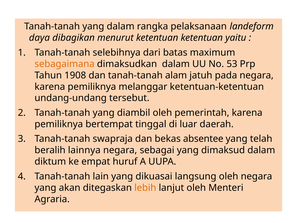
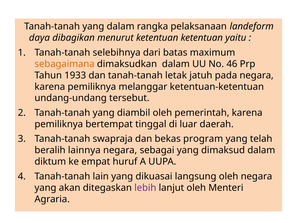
53: 53 -> 46
1908: 1908 -> 1933
alam: alam -> letak
absentee: absentee -> program
lebih colour: orange -> purple
